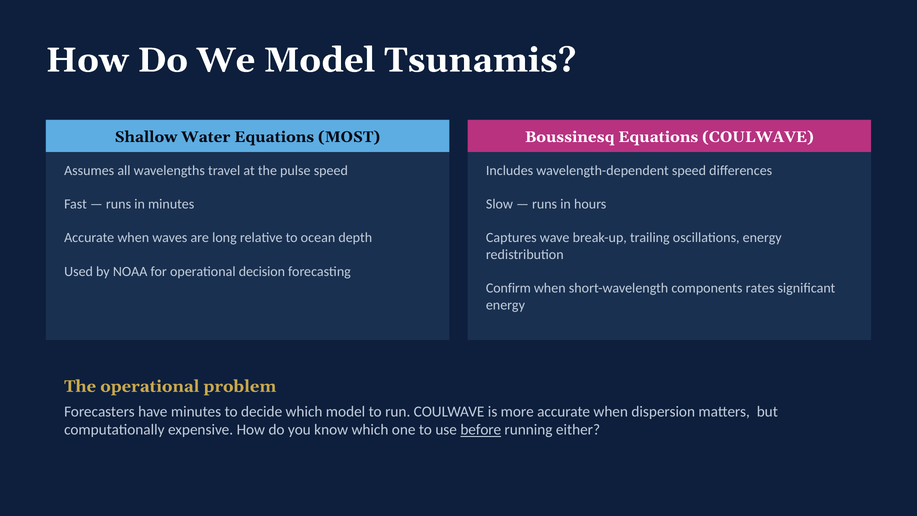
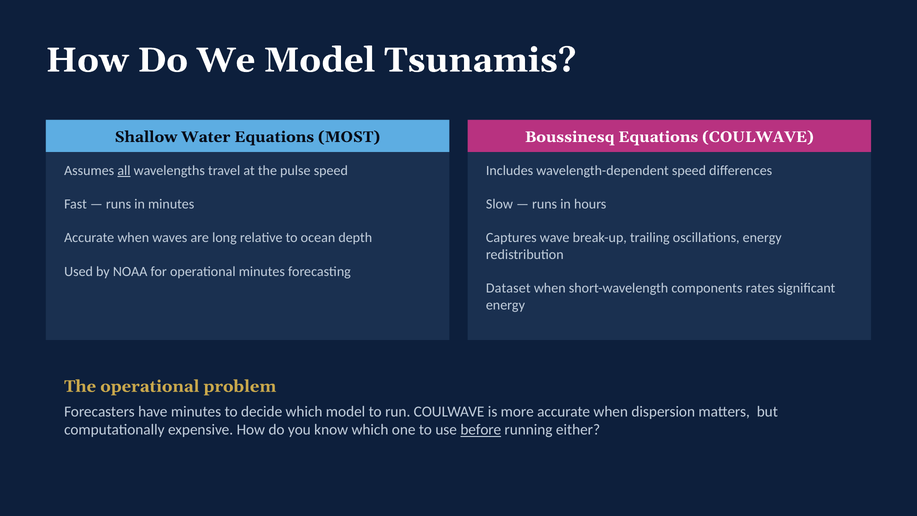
all underline: none -> present
operational decision: decision -> minutes
Confirm: Confirm -> Dataset
